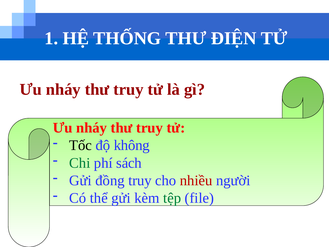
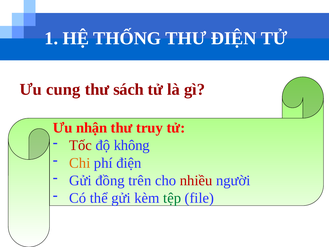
nháy at (63, 89): nháy -> cung
truy at (128, 89): truy -> sách
nháy at (92, 128): nháy -> nhận
Tốc colour: black -> red
Chi colour: green -> orange
phí sách: sách -> điện
đồng truy: truy -> trên
